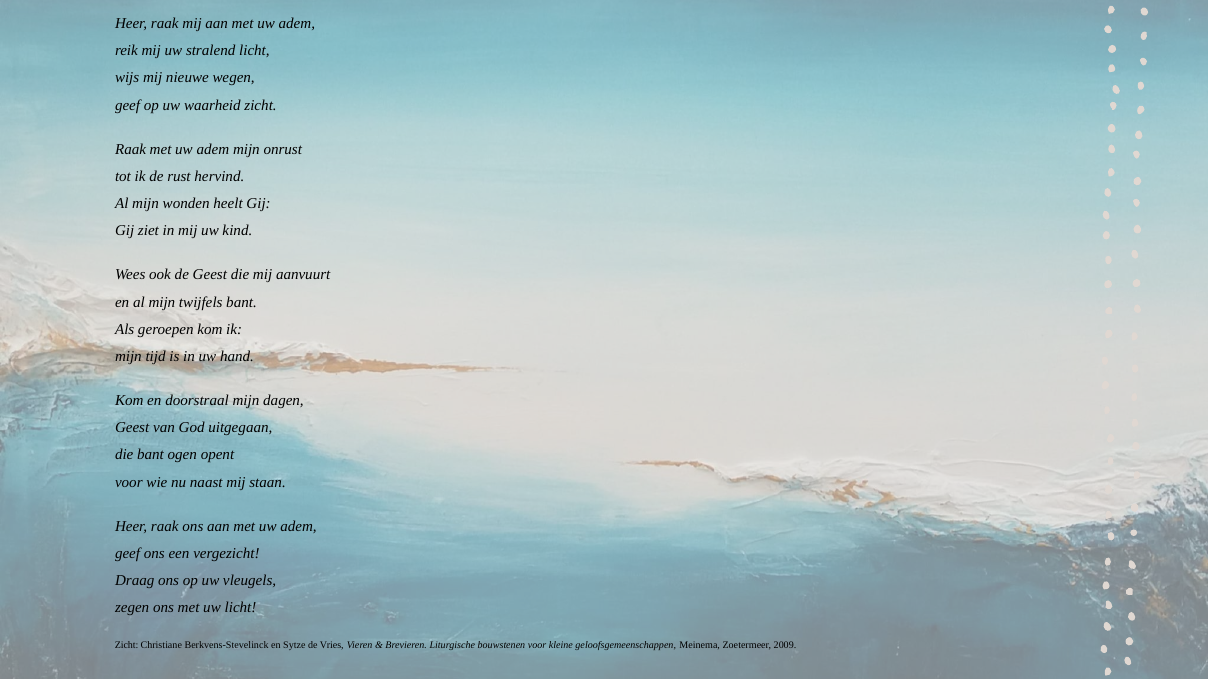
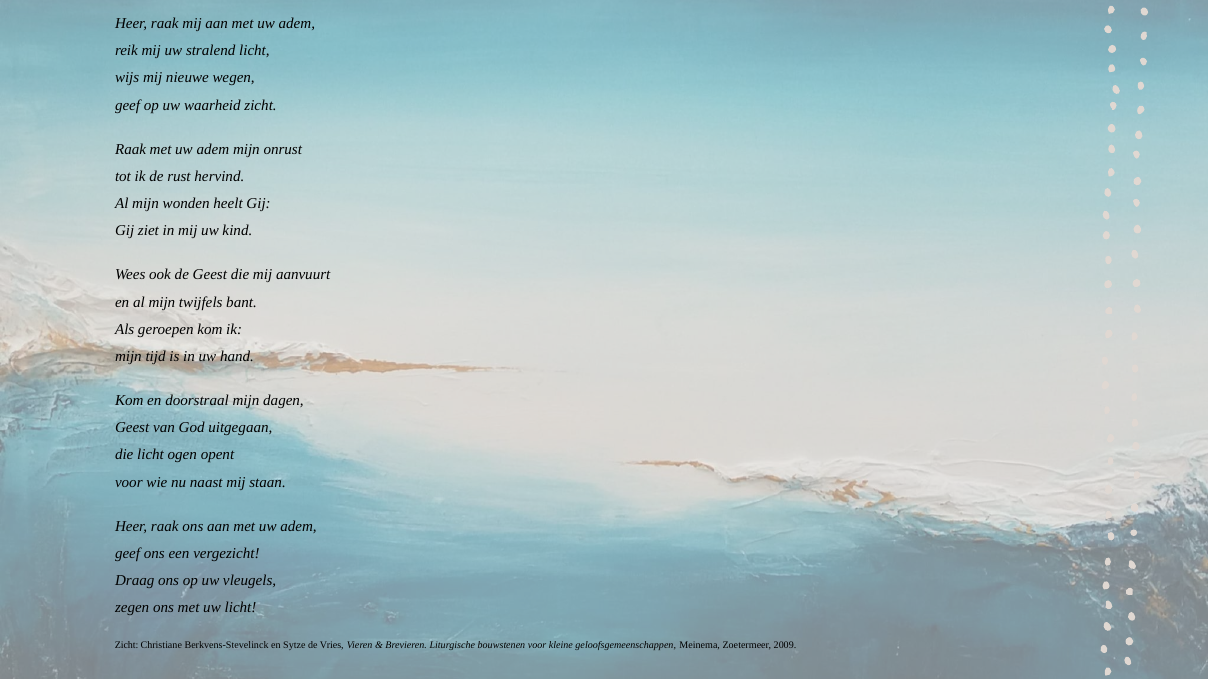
die bant: bant -> licht
